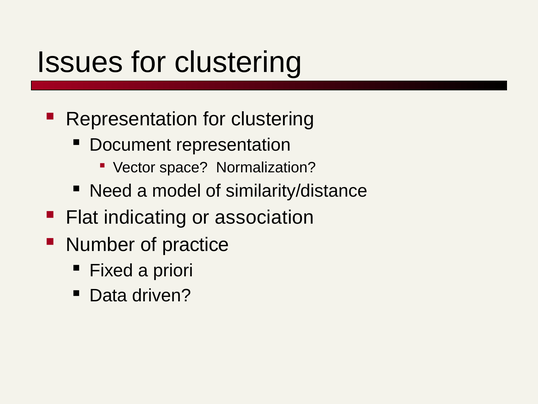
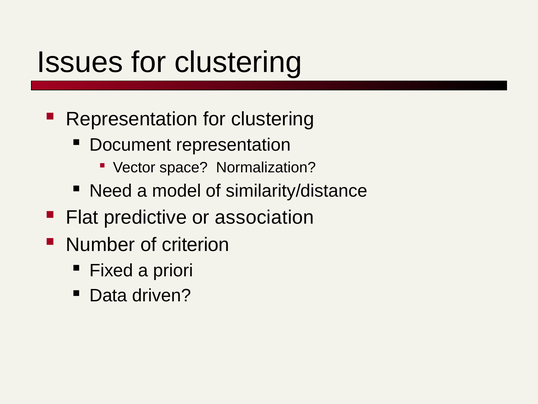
indicating: indicating -> predictive
practice: practice -> criterion
